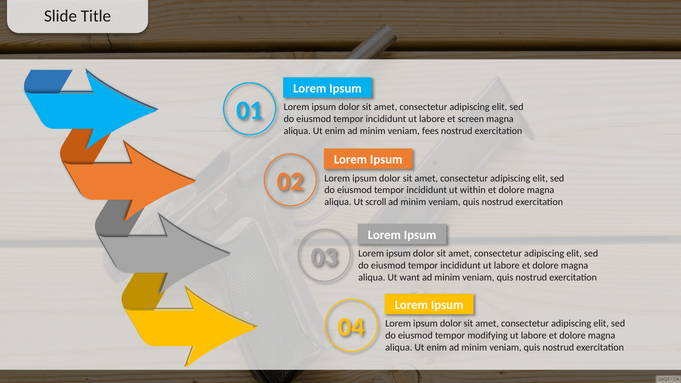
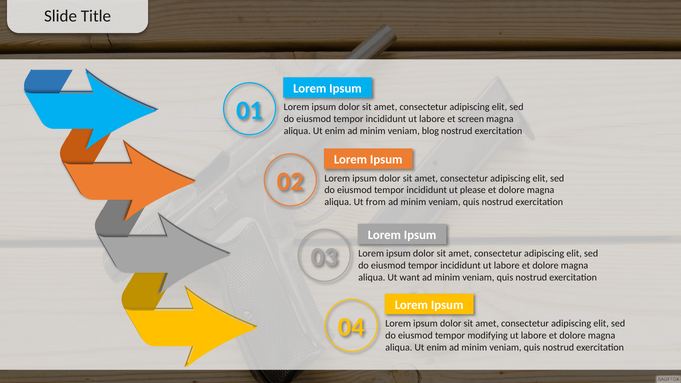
fees: fees -> blog
within: within -> please
scroll: scroll -> from
